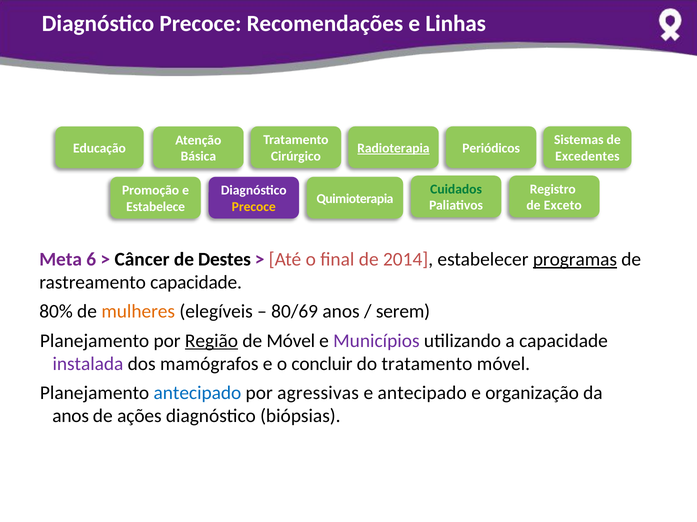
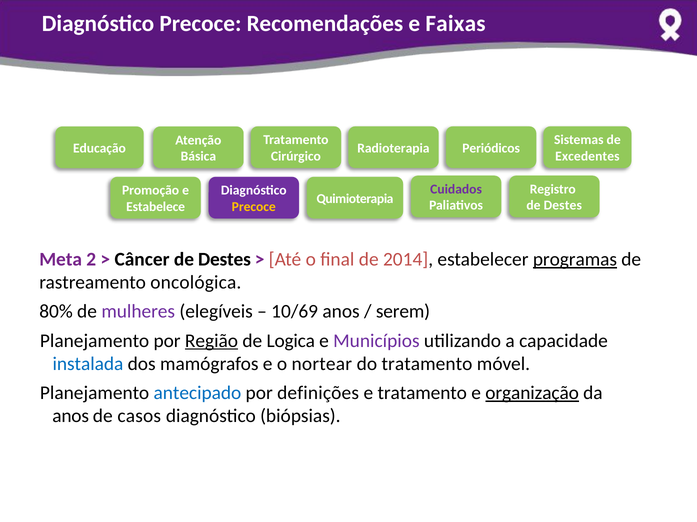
Linhas: Linhas -> Faixas
Radioterapia underline: present -> none
Cuidados colour: green -> purple
Exceto at (563, 206): Exceto -> Destes
6: 6 -> 2
rastreamento capacidade: capacidade -> oncológica
mulheres colour: orange -> purple
80/69: 80/69 -> 10/69
de Móvel: Móvel -> Logica
instalada colour: purple -> blue
concluir: concluir -> nortear
agressivas: agressivas -> definições
e antecipado: antecipado -> tratamento
organização underline: none -> present
ações: ações -> casos
